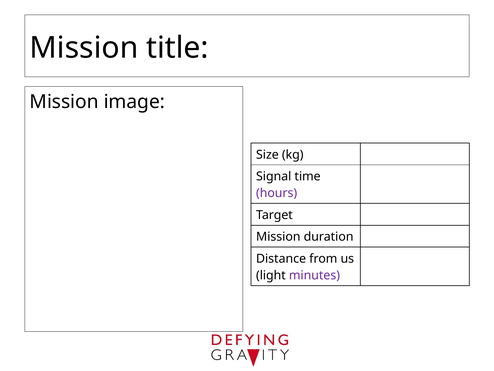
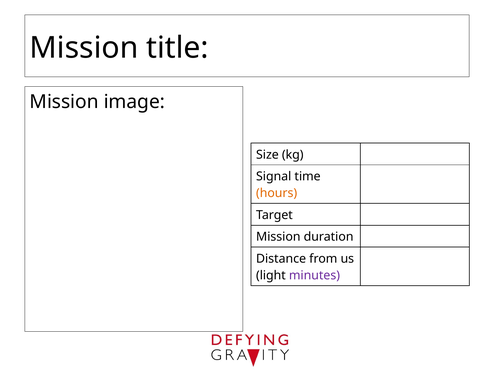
hours colour: purple -> orange
